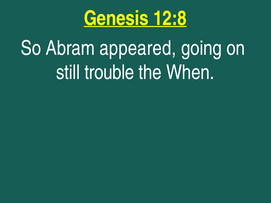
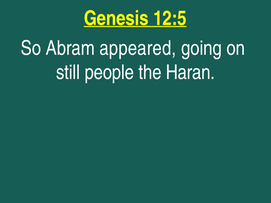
12:8: 12:8 -> 12:5
trouble: trouble -> people
When: When -> Haran
